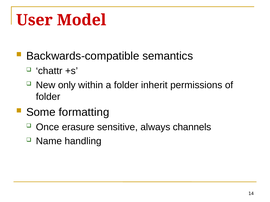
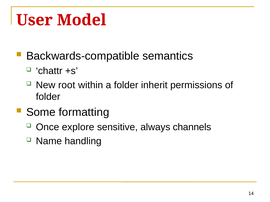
only: only -> root
erasure: erasure -> explore
